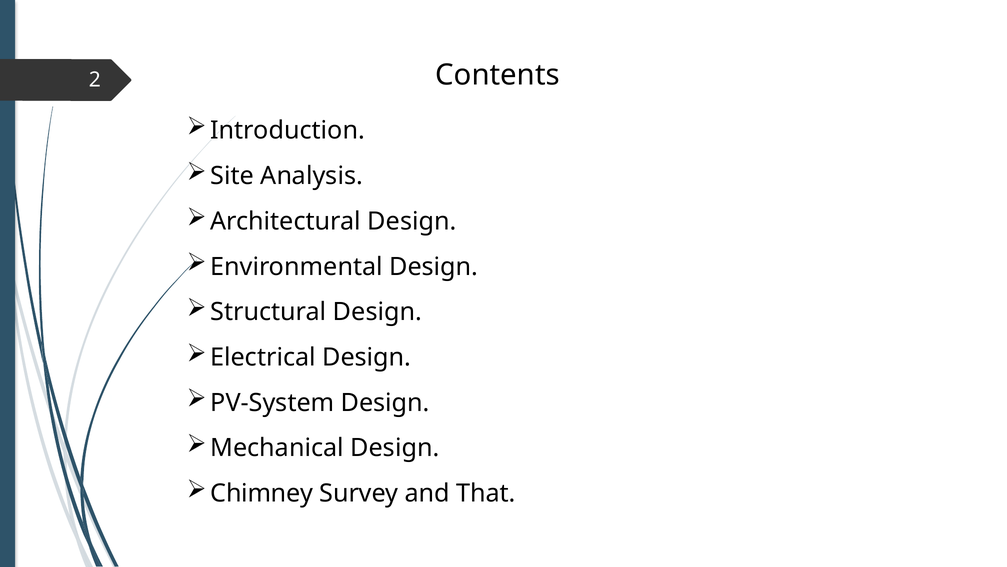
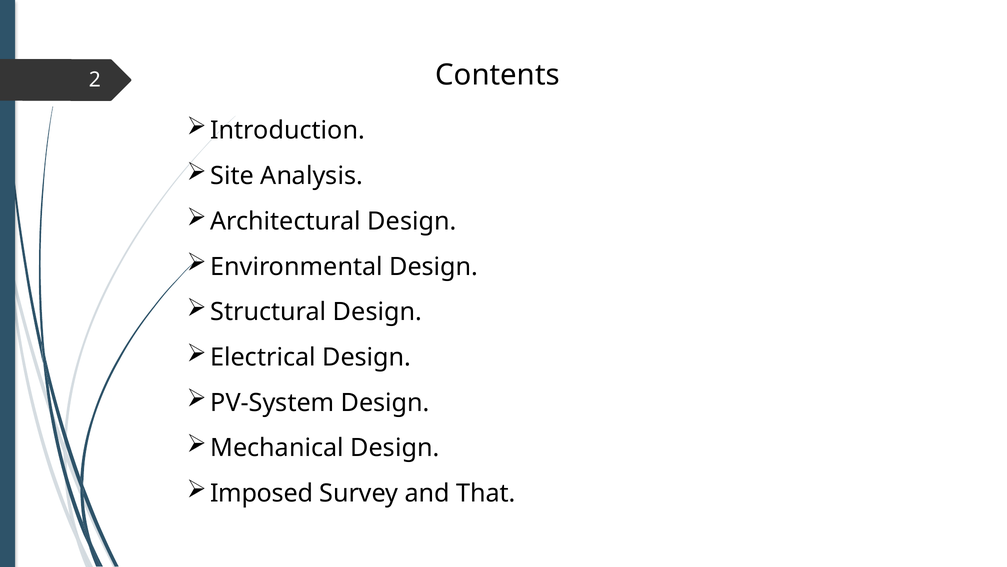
Chimney: Chimney -> Imposed
